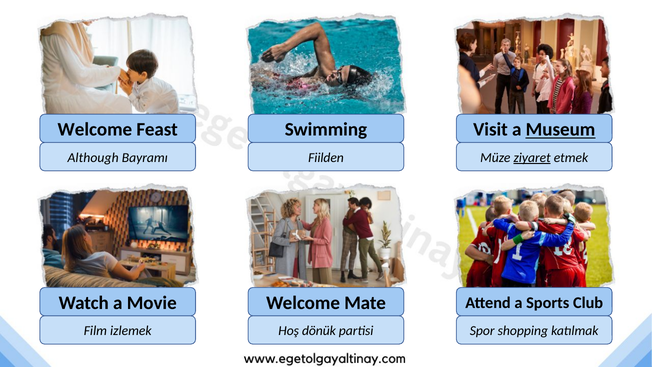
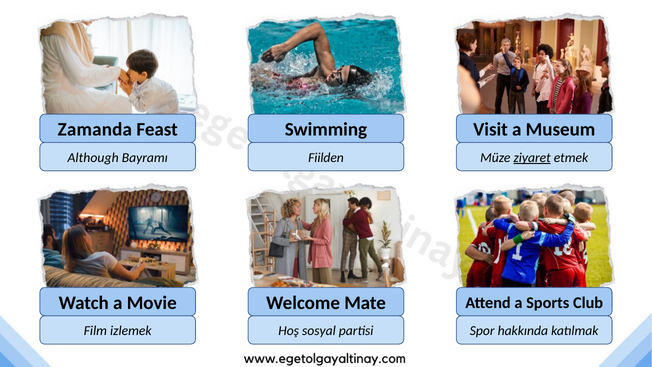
Welcome at (95, 130): Welcome -> Zamanda
Museum underline: present -> none
dönük: dönük -> sosyal
shopping: shopping -> hakkında
